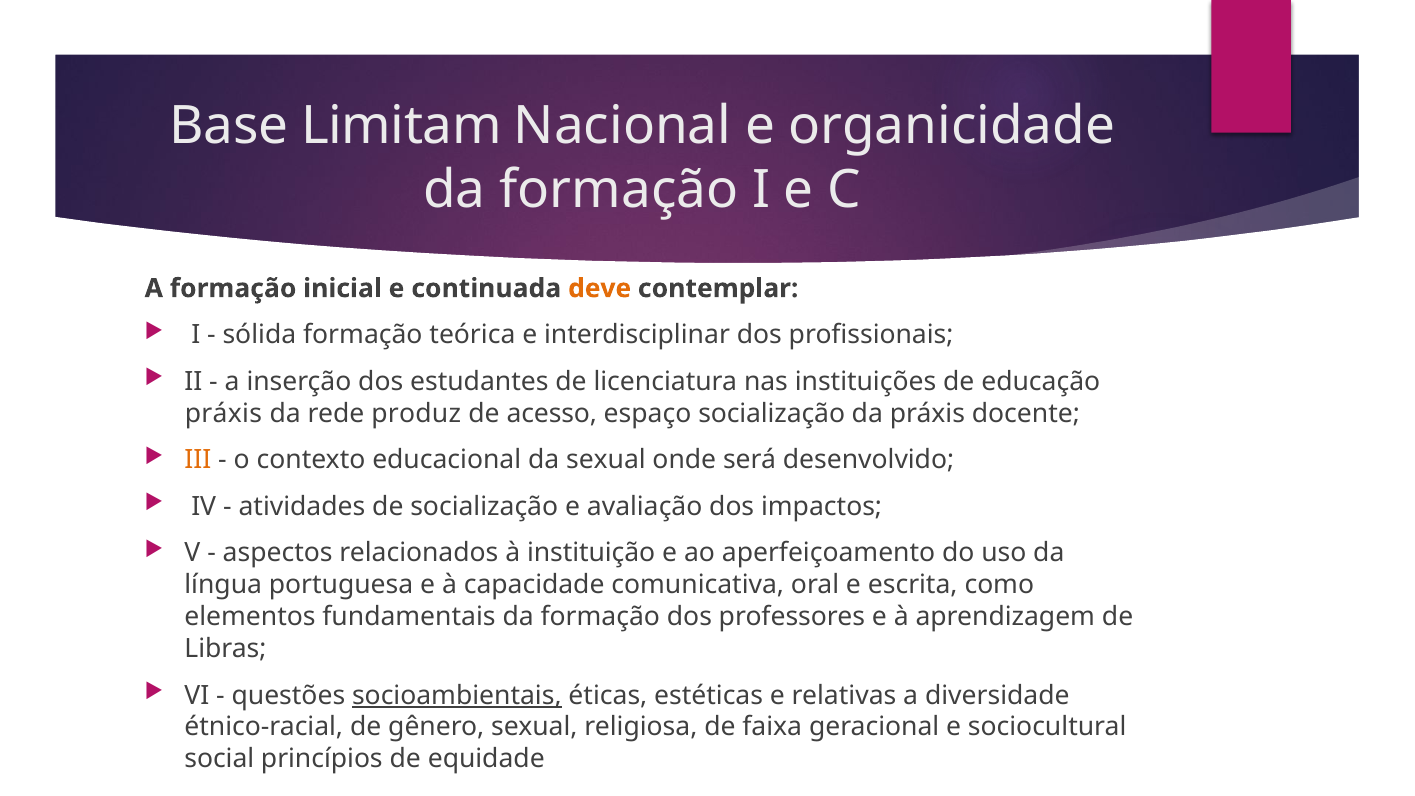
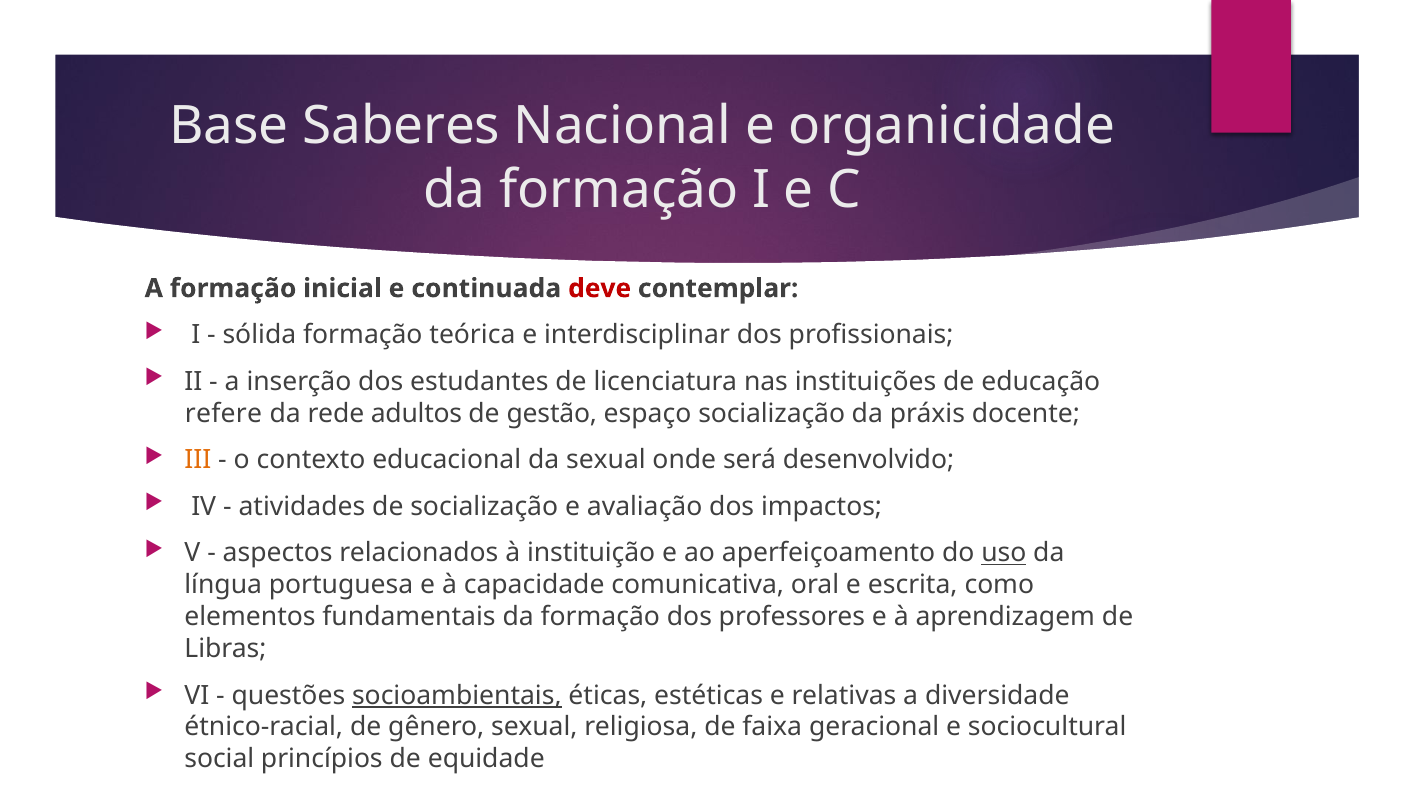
Limitam: Limitam -> Saberes
deve colour: orange -> red
práxis at (223, 413): práxis -> refere
produz: produz -> adultos
acesso: acesso -> gestão
uso underline: none -> present
